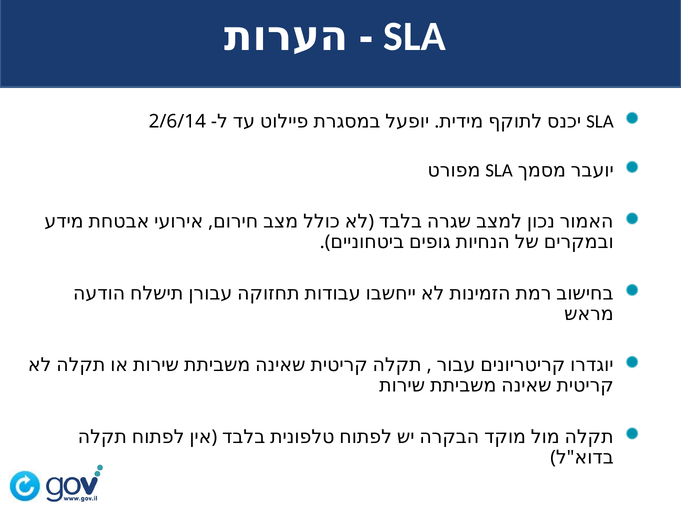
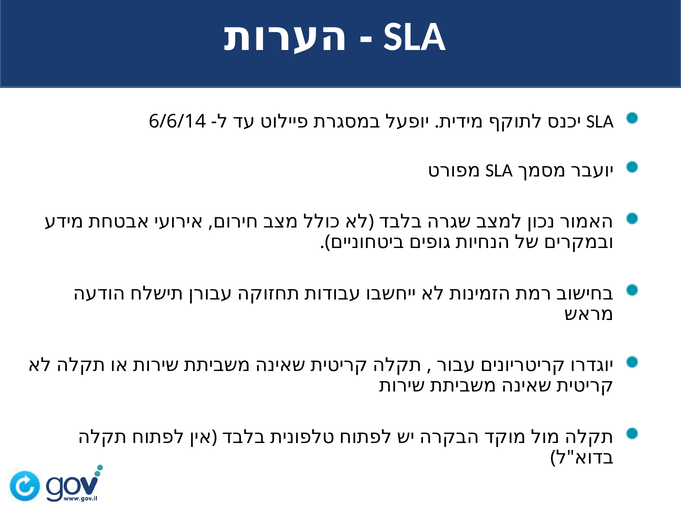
2/6/14: 2/6/14 -> 6/6/14
